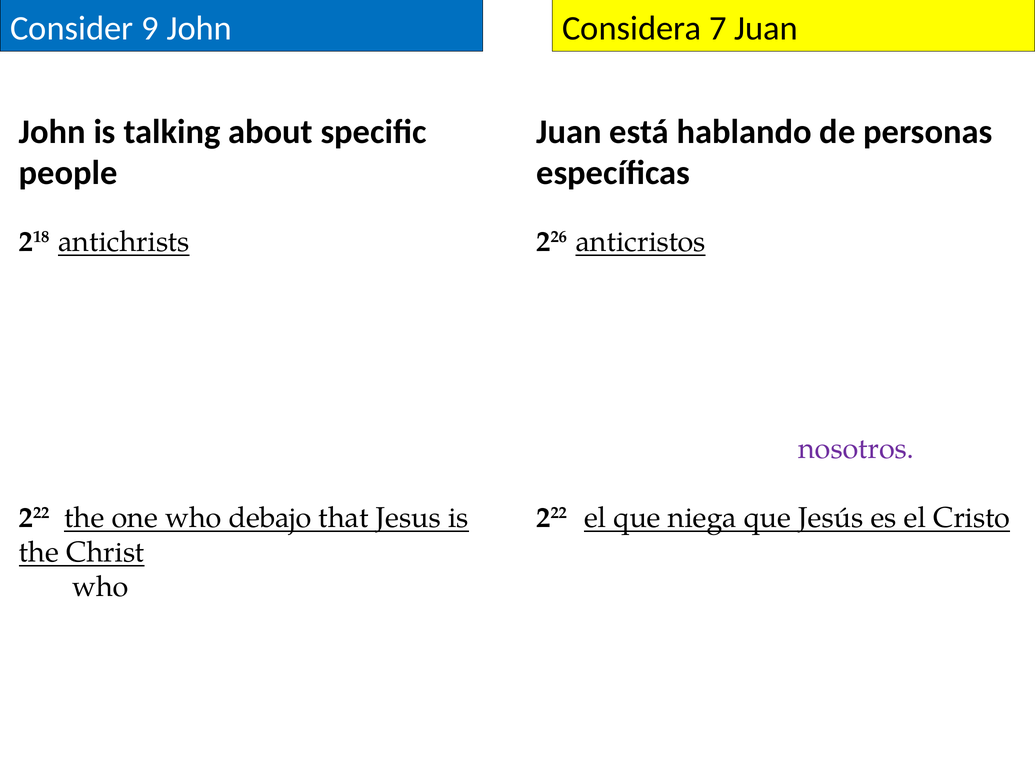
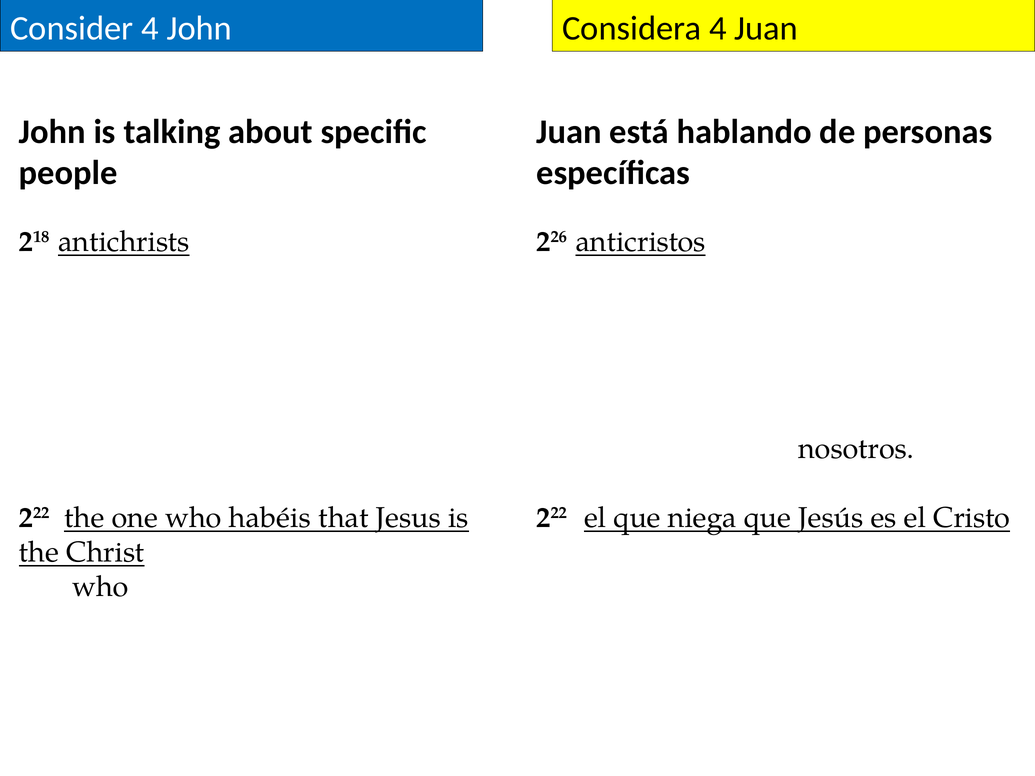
Consider 9: 9 -> 4
Considera 7: 7 -> 4
nosotros at (856, 449) colour: purple -> black
debajo: debajo -> habéis
